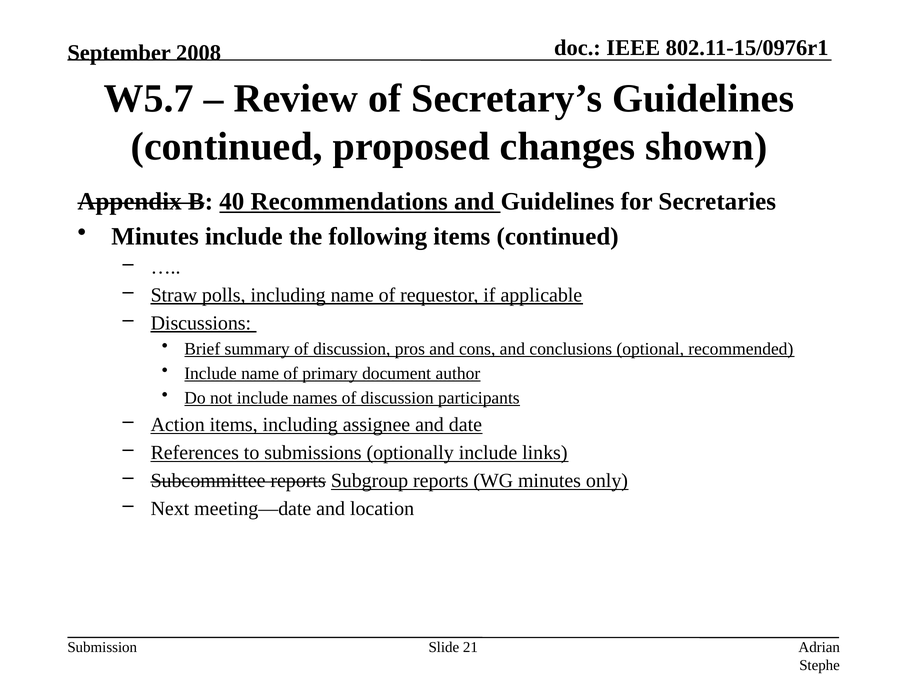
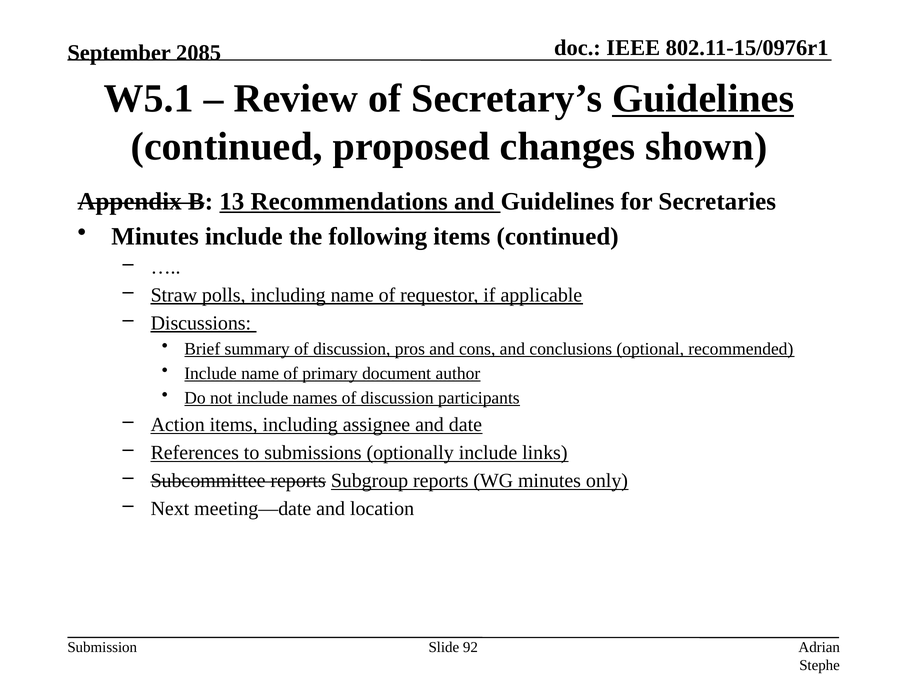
2008: 2008 -> 2085
W5.7: W5.7 -> W5.1
Guidelines at (703, 99) underline: none -> present
40: 40 -> 13
21: 21 -> 92
